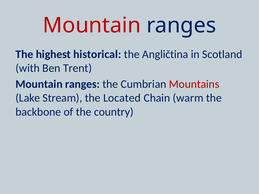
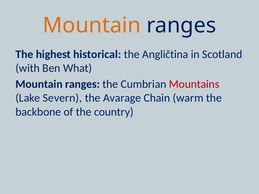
Mountain at (92, 25) colour: red -> orange
Trent: Trent -> What
Stream: Stream -> Severn
Located: Located -> Avarage
